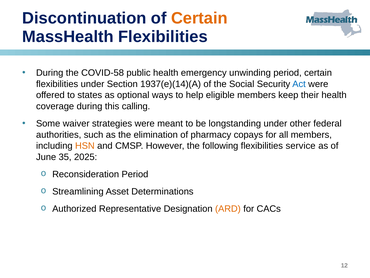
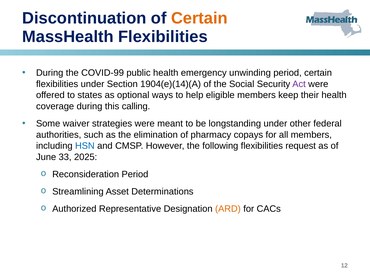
COVID-58: COVID-58 -> COVID-99
1937(e)(14)(A: 1937(e)(14)(A -> 1904(e)(14)(A
Act colour: blue -> purple
HSN colour: orange -> blue
service: service -> request
35: 35 -> 33
